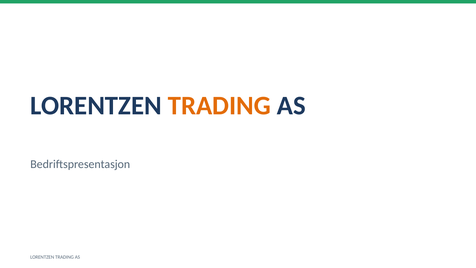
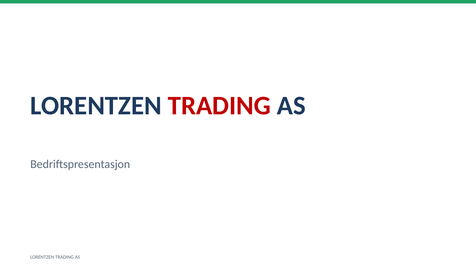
TRADING at (219, 106) colour: orange -> red
